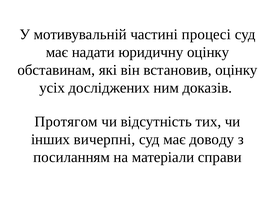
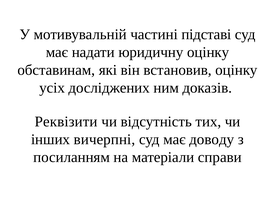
процесі: процесі -> підставі
Протягом: Протягом -> Реквізити
